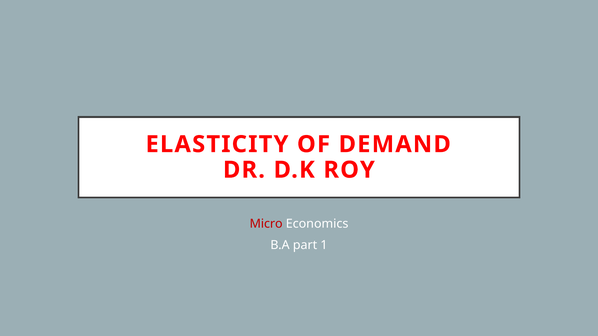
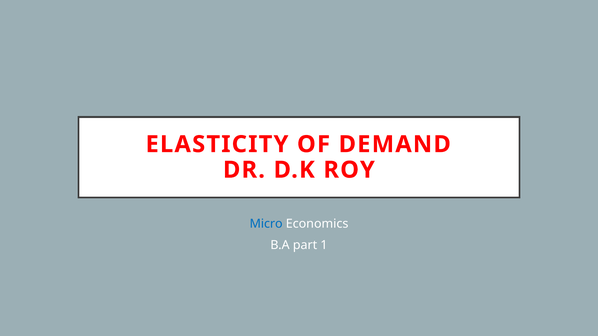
Micro colour: red -> blue
